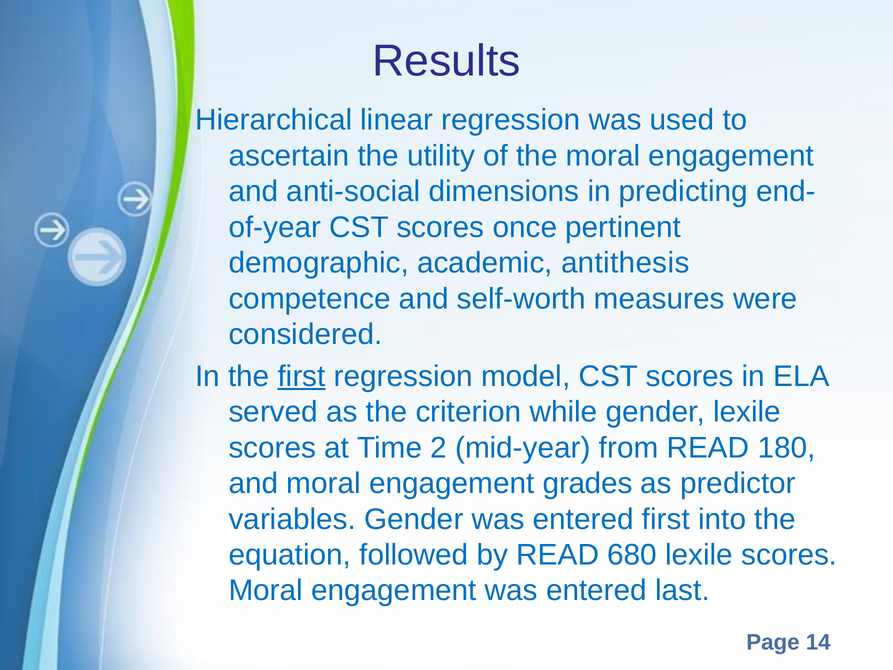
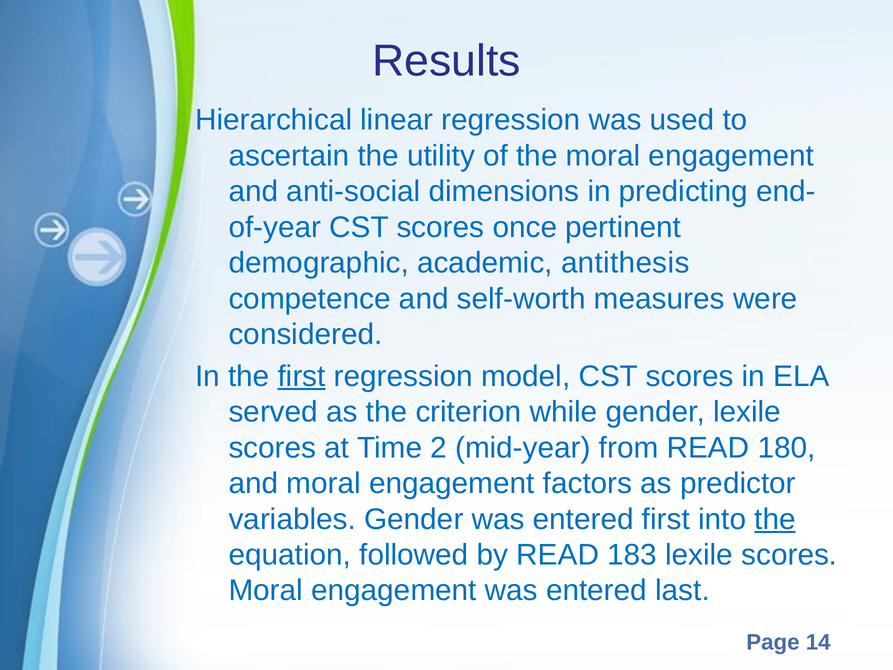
grades: grades -> factors
the at (775, 519) underline: none -> present
680: 680 -> 183
